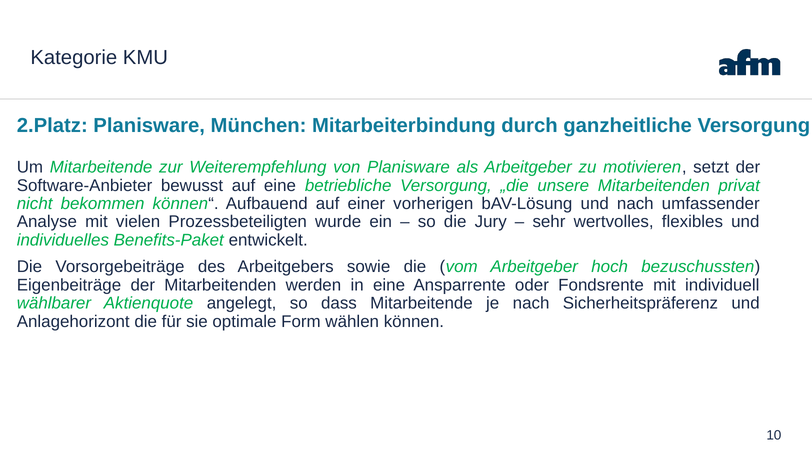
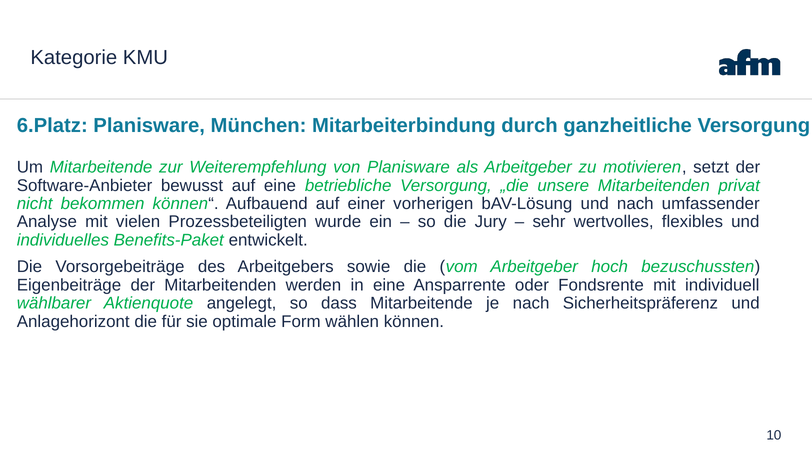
2.Platz: 2.Platz -> 6.Platz
